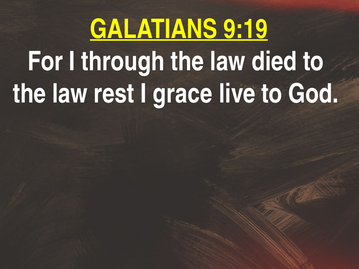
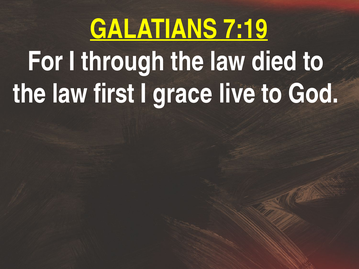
9:19: 9:19 -> 7:19
rest: rest -> first
